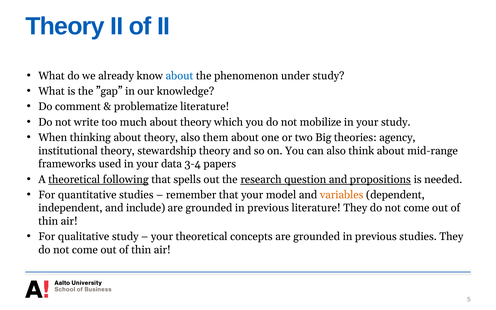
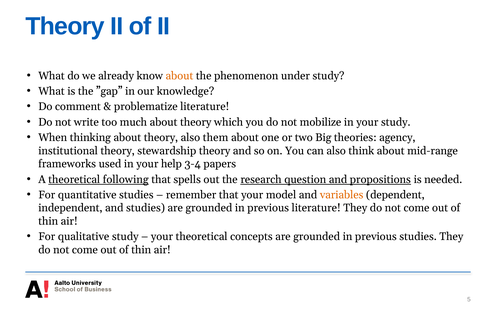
about at (179, 76) colour: blue -> orange
data: data -> help
and include: include -> studies
